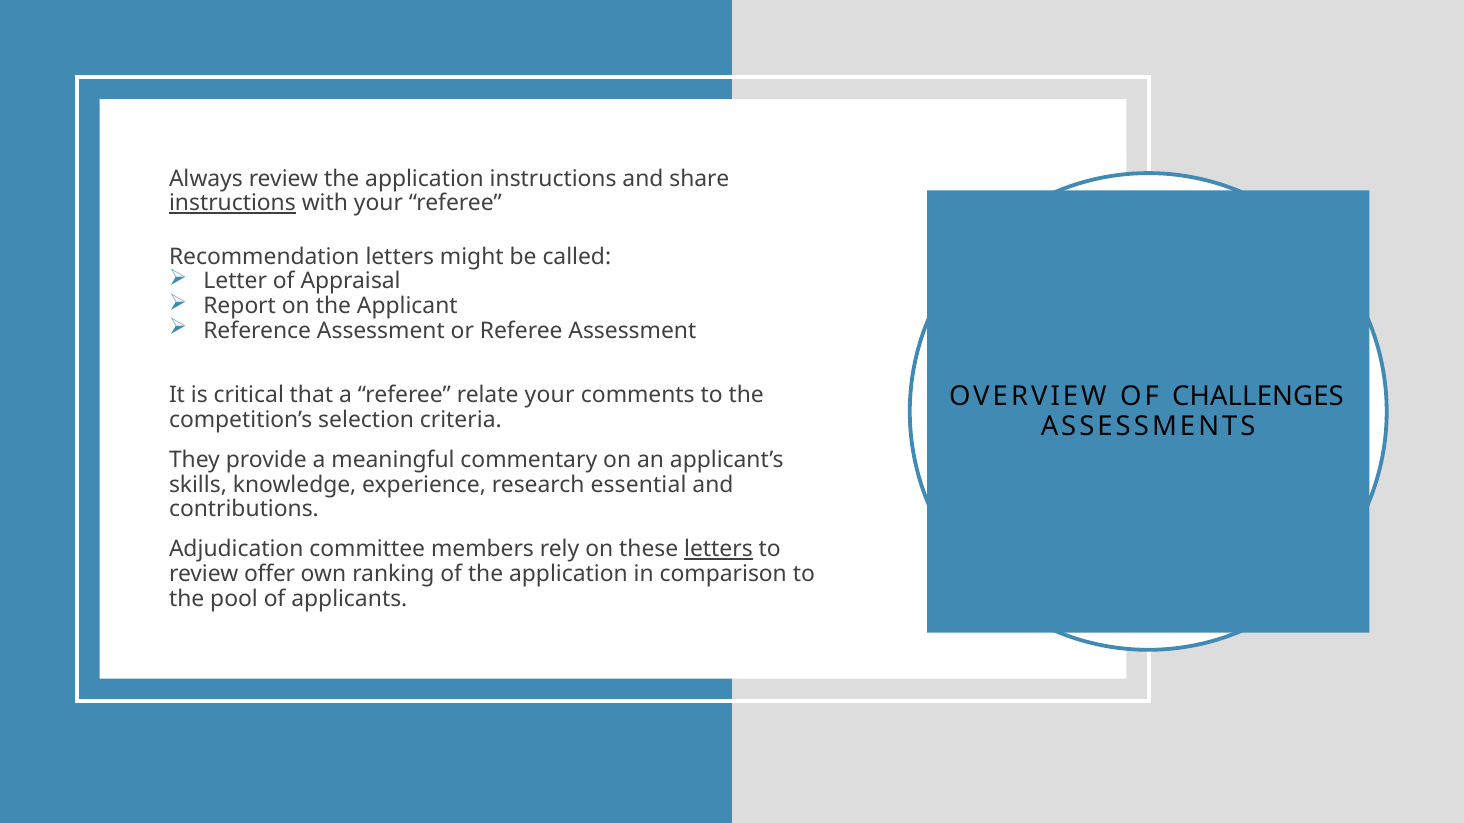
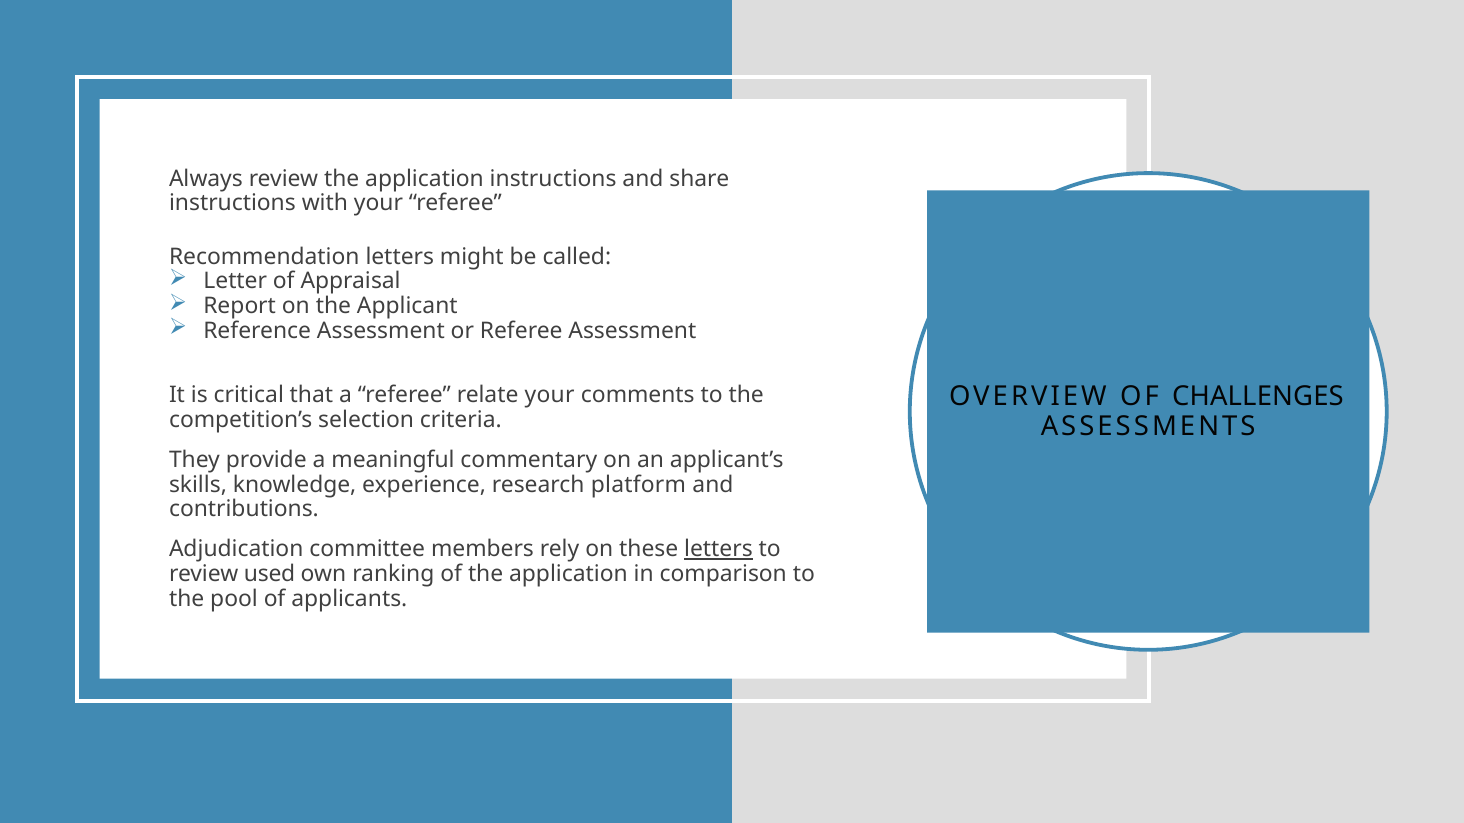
instructions at (232, 203) underline: present -> none
essential: essential -> platform
offer: offer -> used
